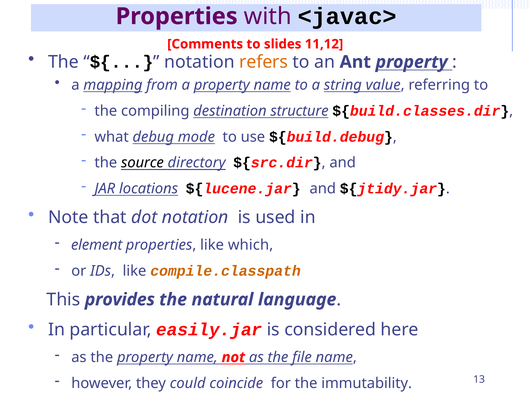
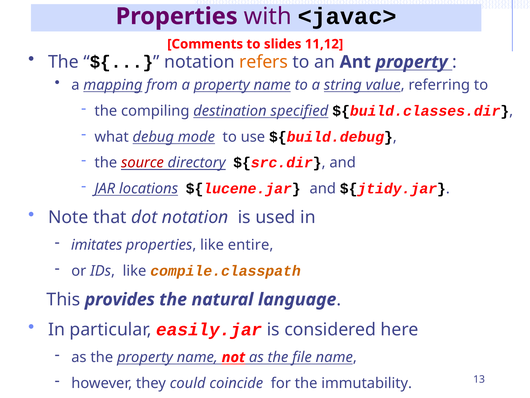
structure: structure -> specified
source colour: black -> red
element: element -> imitates
which: which -> entire
